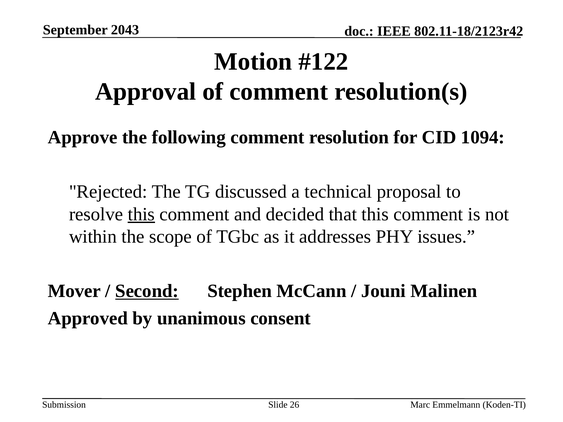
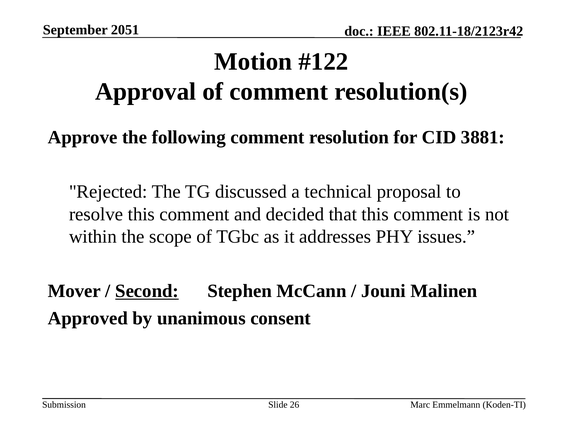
2043: 2043 -> 2051
1094: 1094 -> 3881
this at (141, 214) underline: present -> none
